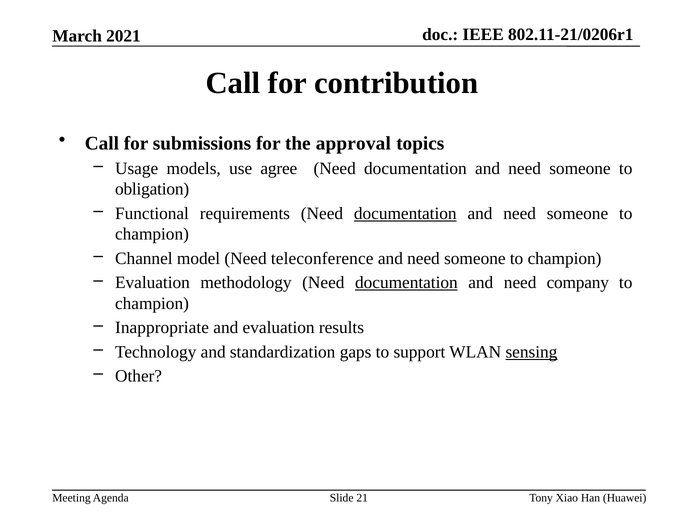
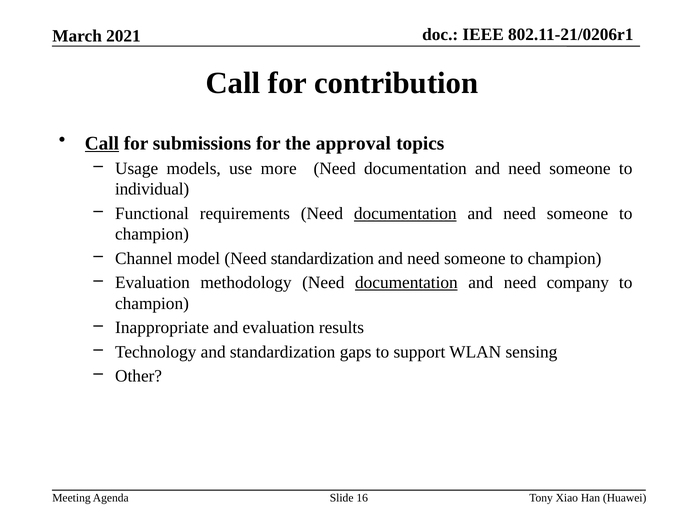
Call at (102, 143) underline: none -> present
agree: agree -> more
obligation: obligation -> individual
Need teleconference: teleconference -> standardization
sensing underline: present -> none
21: 21 -> 16
